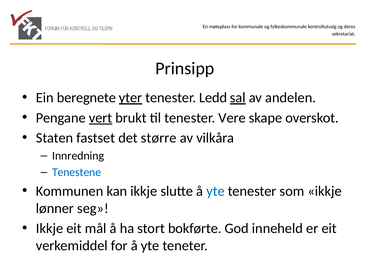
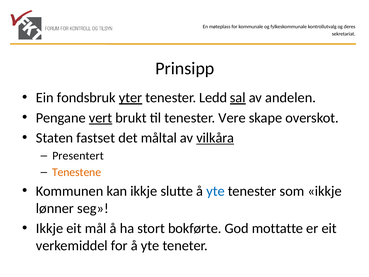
beregnete: beregnete -> fondsbruk
større: større -> måltal
vilkåra underline: none -> present
Innredning: Innredning -> Presentert
Tenestene colour: blue -> orange
inneheld: inneheld -> mottatte
